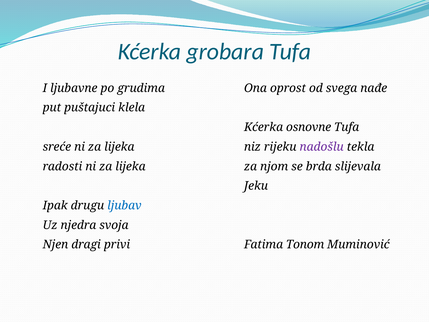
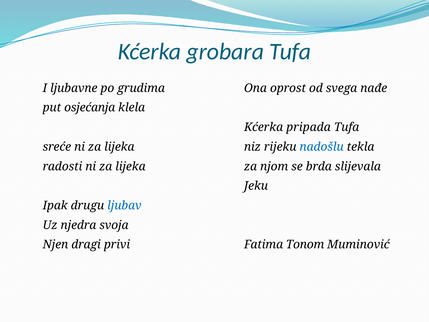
puštajuci: puštajuci -> osjećanja
osnovne: osnovne -> pripada
nadošlu colour: purple -> blue
